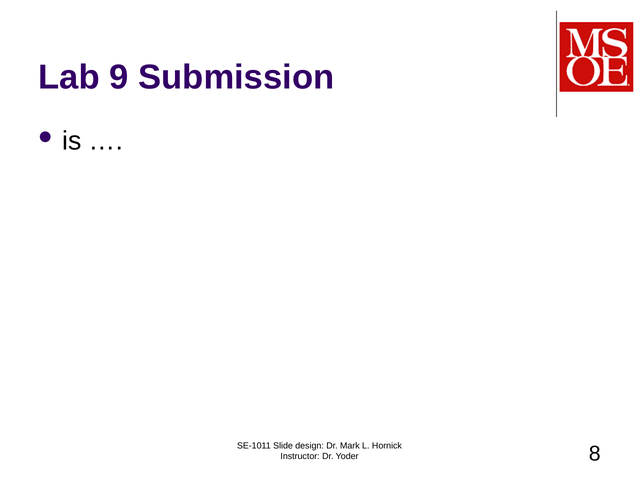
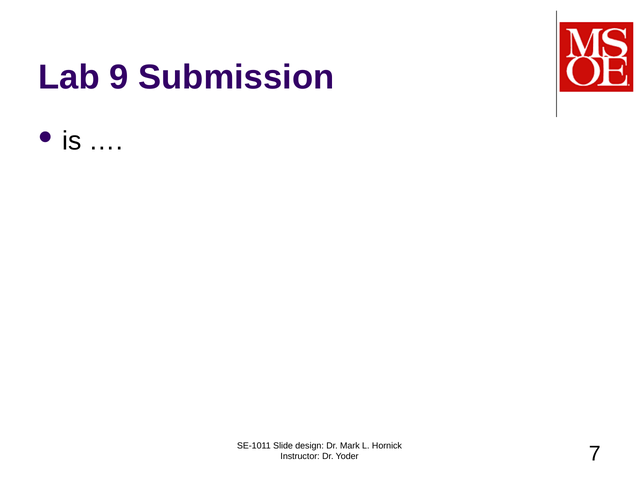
8: 8 -> 7
